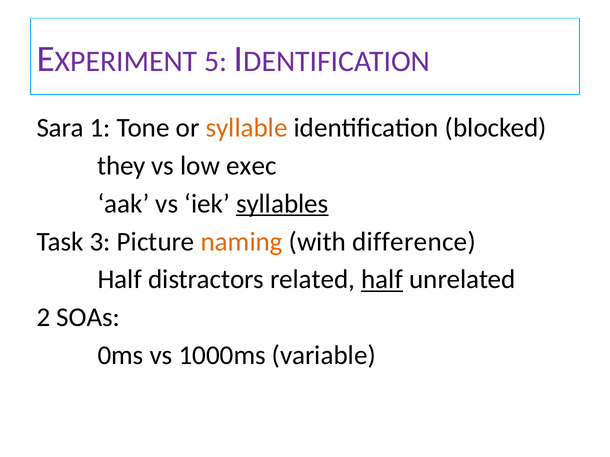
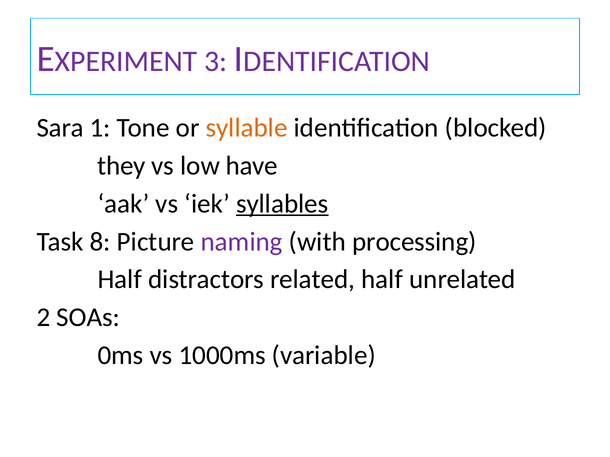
5: 5 -> 3
exec: exec -> have
3: 3 -> 8
naming colour: orange -> purple
difference: difference -> processing
half at (382, 280) underline: present -> none
